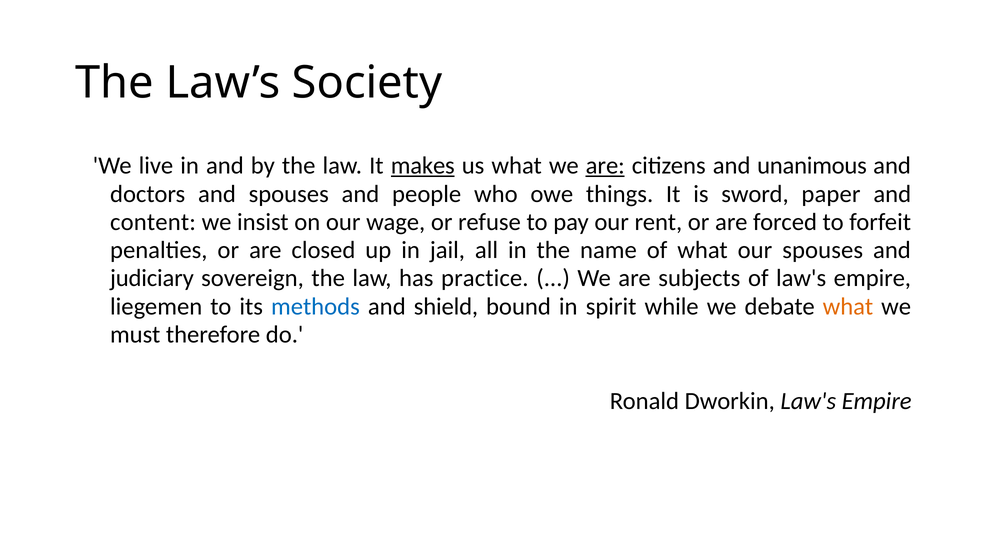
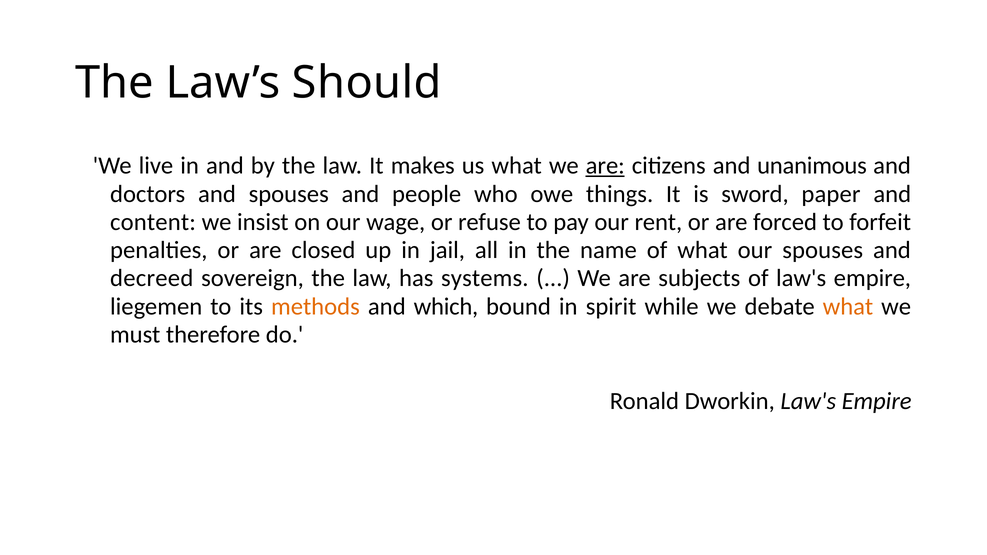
Society: Society -> Should
makes underline: present -> none
judiciary: judiciary -> decreed
practice: practice -> systems
methods colour: blue -> orange
shield: shield -> which
